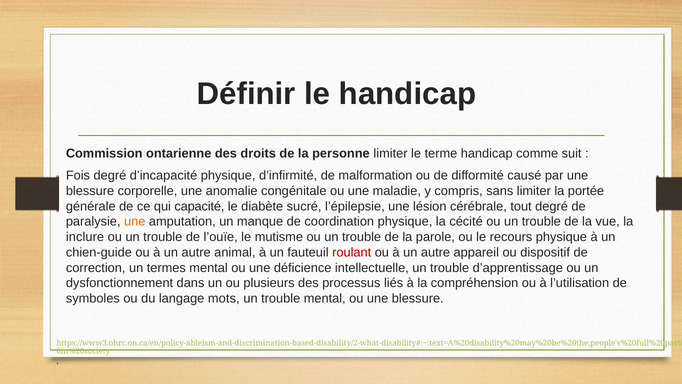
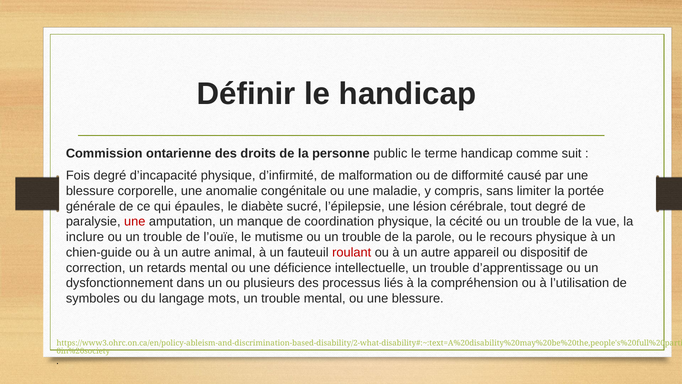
personne limiter: limiter -> public
capacité: capacité -> épaules
une at (135, 221) colour: orange -> red
termes: termes -> retards
